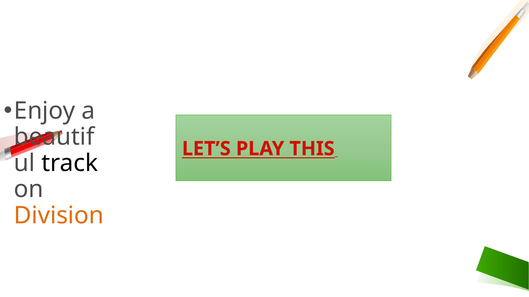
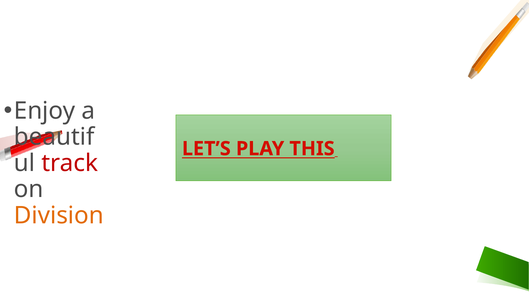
track colour: black -> red
